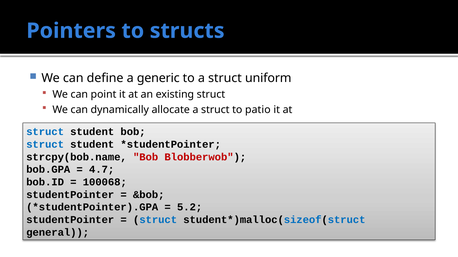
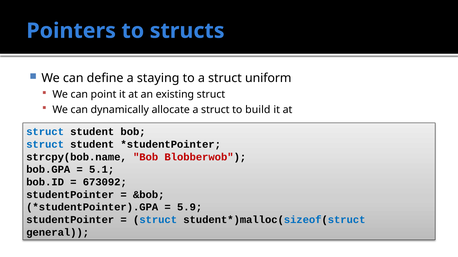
generic: generic -> staying
patio: patio -> build
4.7: 4.7 -> 5.1
100068: 100068 -> 673092
5.2: 5.2 -> 5.9
